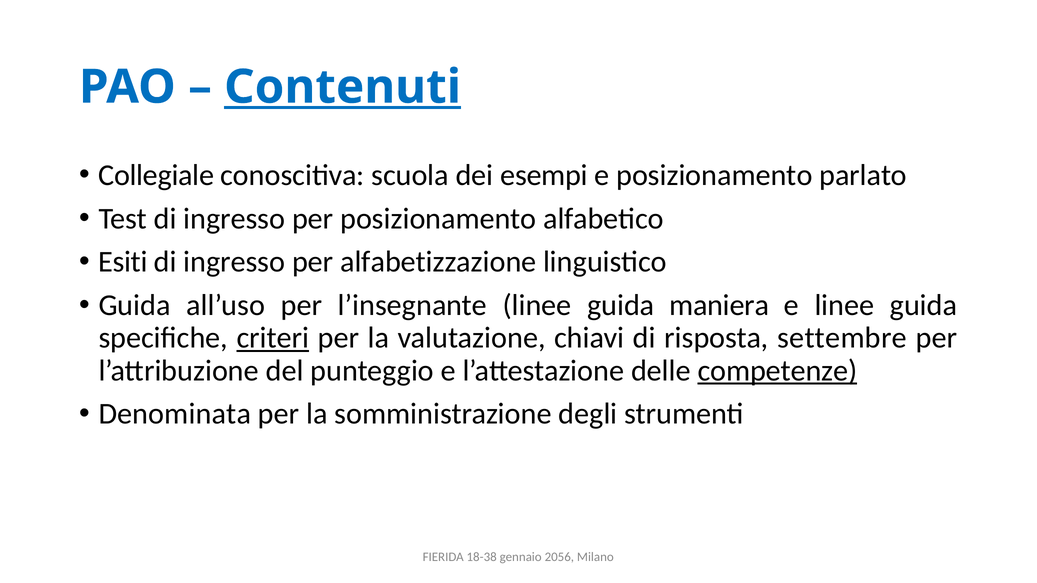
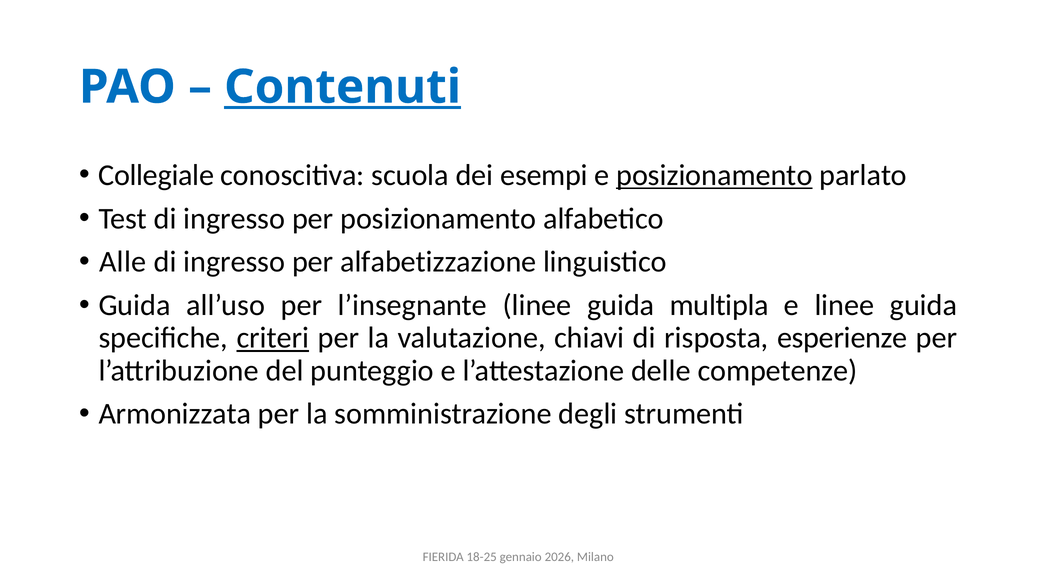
posizionamento at (714, 175) underline: none -> present
Esiti: Esiti -> Alle
maniera: maniera -> multipla
settembre: settembre -> esperienze
competenze underline: present -> none
Denominata: Denominata -> Armonizzata
18-38: 18-38 -> 18-25
2056: 2056 -> 2026
